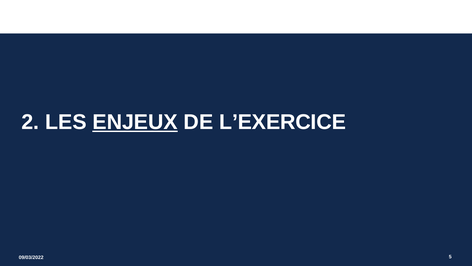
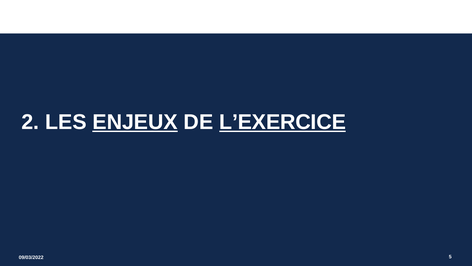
L’EXERCICE underline: none -> present
